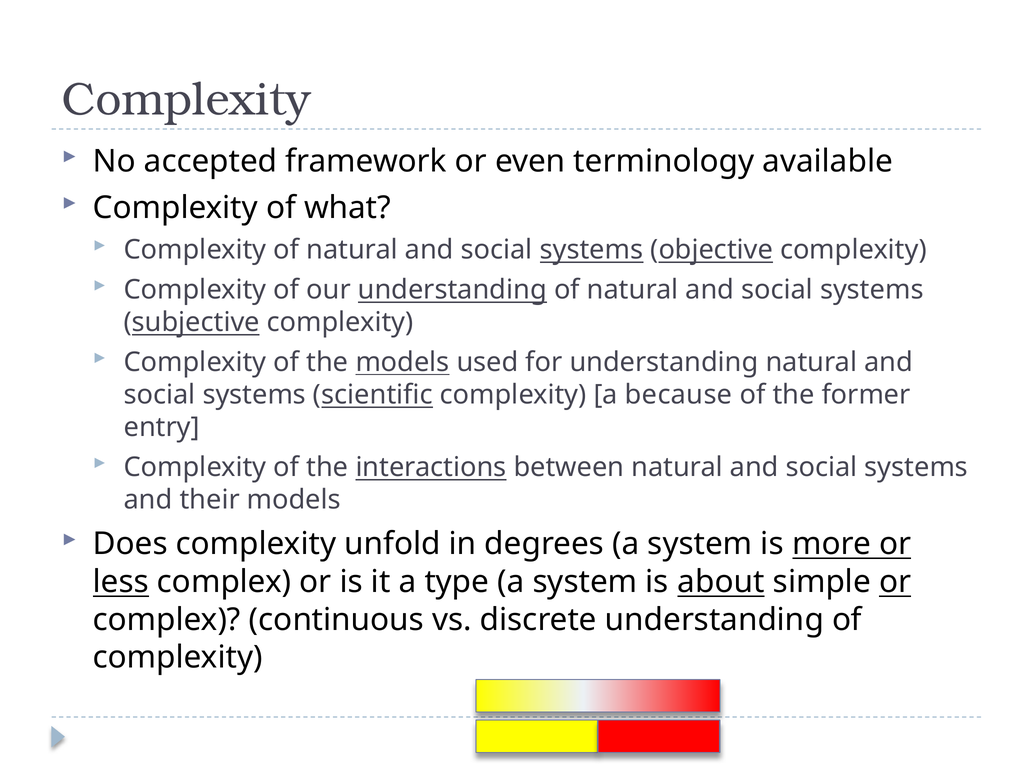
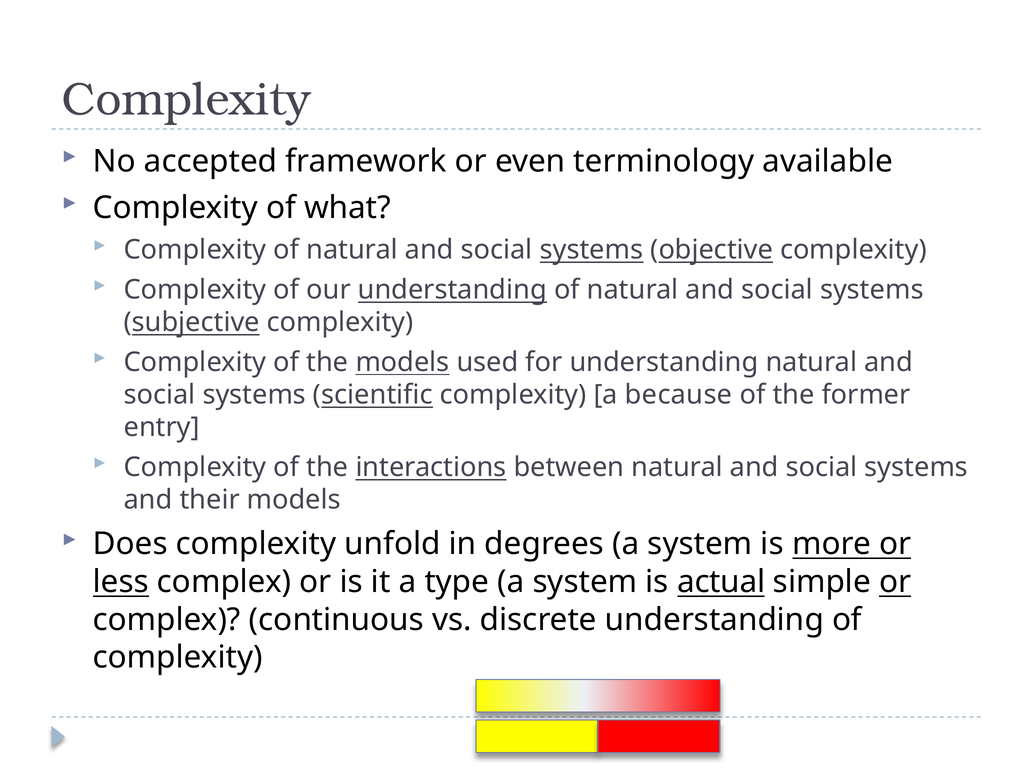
about: about -> actual
